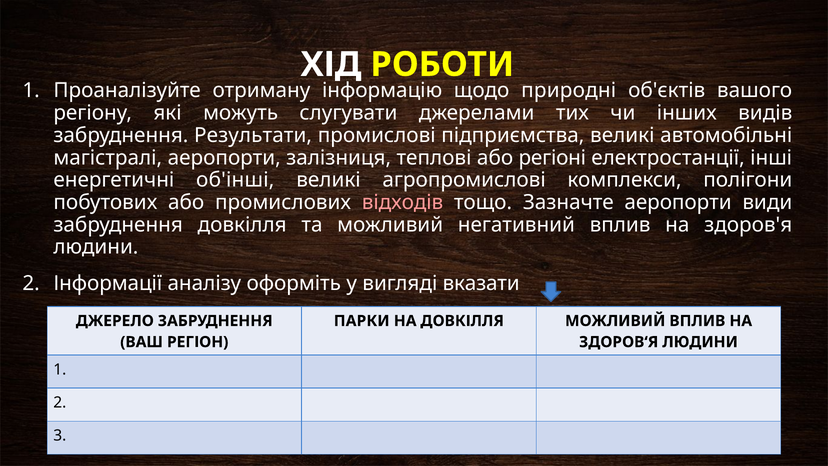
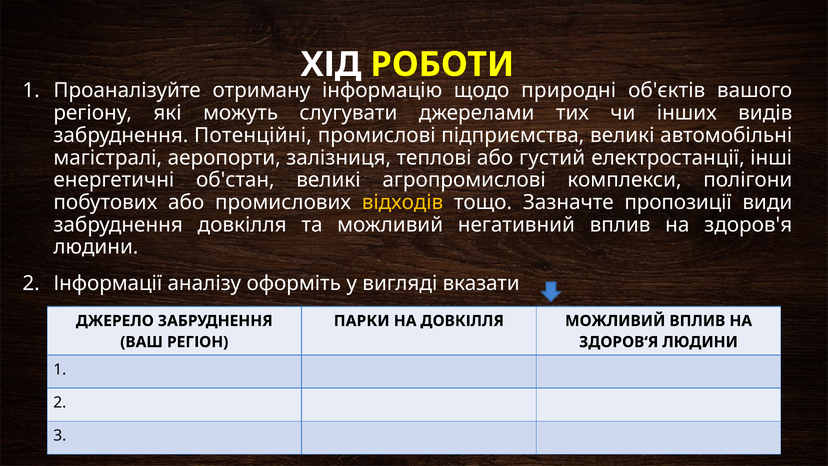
Результати: Результати -> Потенційні
регіоні: регіоні -> густий
об'інші: об'інші -> об'стан
відходів colour: pink -> yellow
Зазначте аеропорти: аеропорти -> пропозиції
